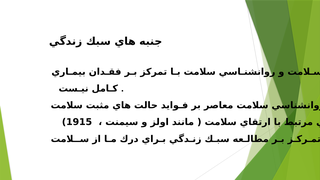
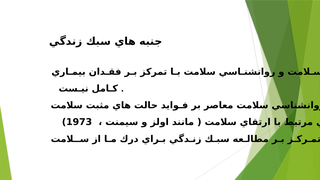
1915: 1915 -> 1973
